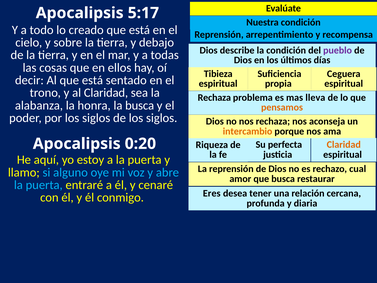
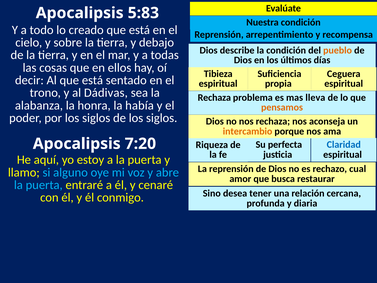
5:17: 5:17 -> 5:83
pueblo colour: purple -> orange
al Claridad: Claridad -> Dádivas
la busca: busca -> había
Claridad at (344, 144) colour: orange -> blue
0:20: 0:20 -> 7:20
Eres: Eres -> Sino
